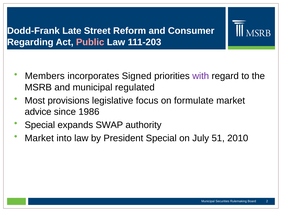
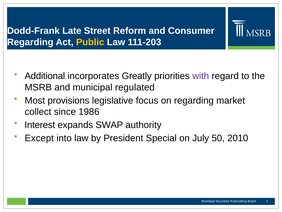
Public colour: pink -> yellow
Members: Members -> Additional
Signed: Signed -> Greatly
on formulate: formulate -> regarding
advice: advice -> collect
Special at (40, 125): Special -> Interest
Market at (39, 138): Market -> Except
51: 51 -> 50
